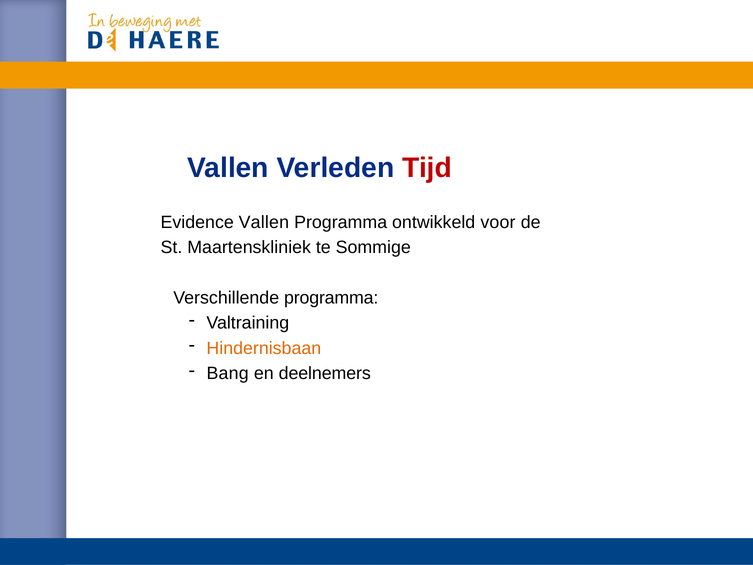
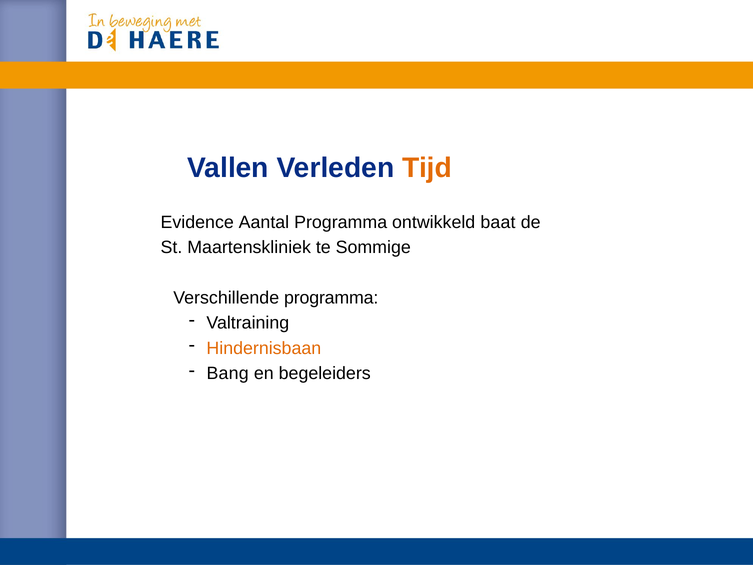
Tijd colour: red -> orange
Evidence Vallen: Vallen -> Aantal
voor: voor -> baat
deelnemers: deelnemers -> begeleiders
